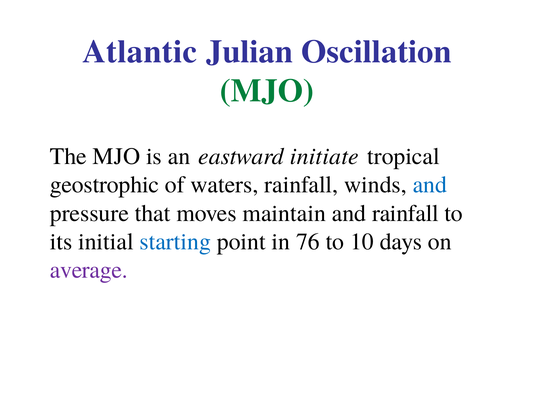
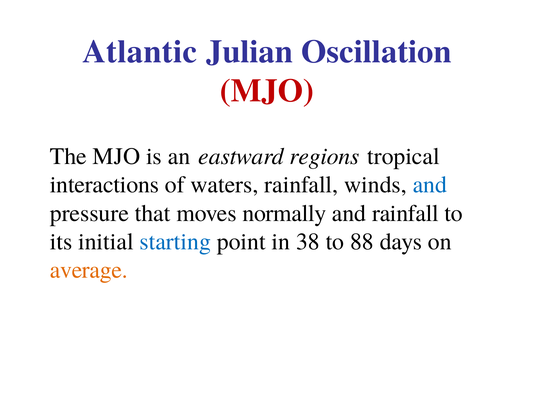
MJO at (267, 91) colour: green -> red
initiate: initiate -> regions
geostrophic: geostrophic -> interactions
maintain: maintain -> normally
76: 76 -> 38
10: 10 -> 88
average colour: purple -> orange
